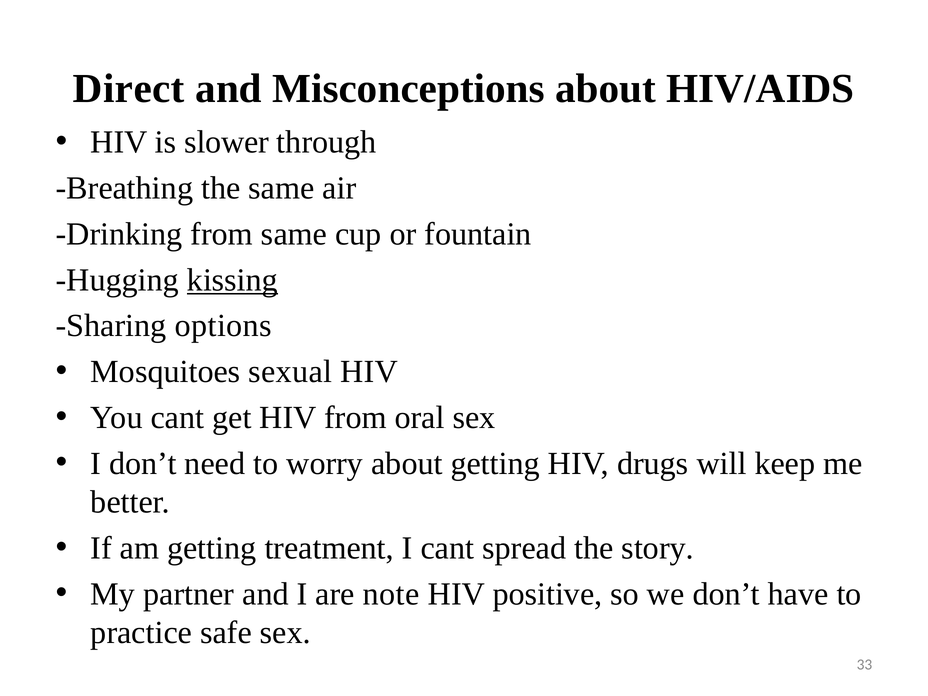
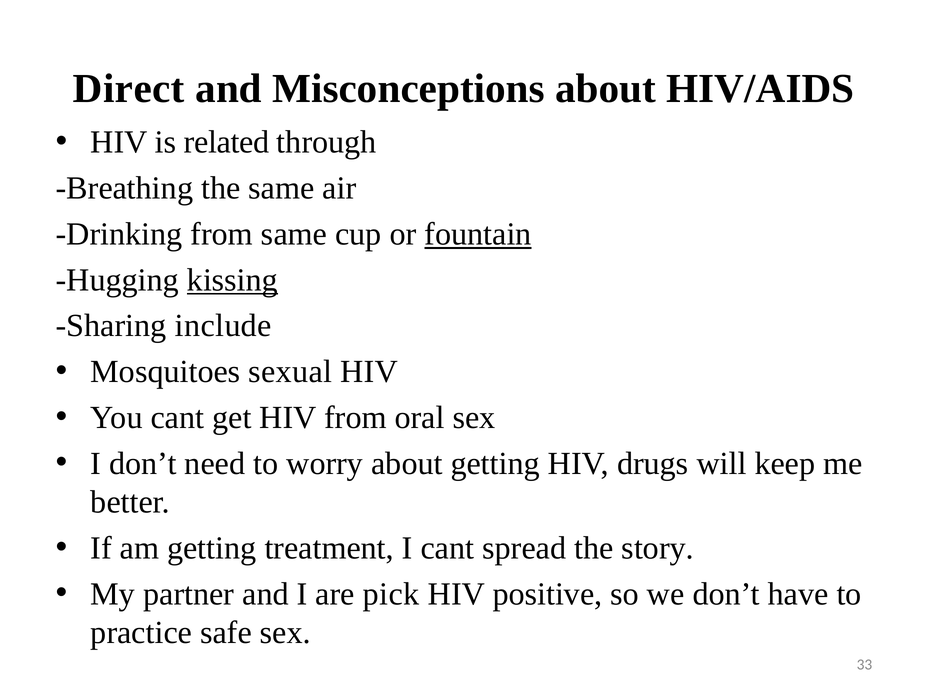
slower: slower -> related
fountain underline: none -> present
options: options -> include
note: note -> pick
